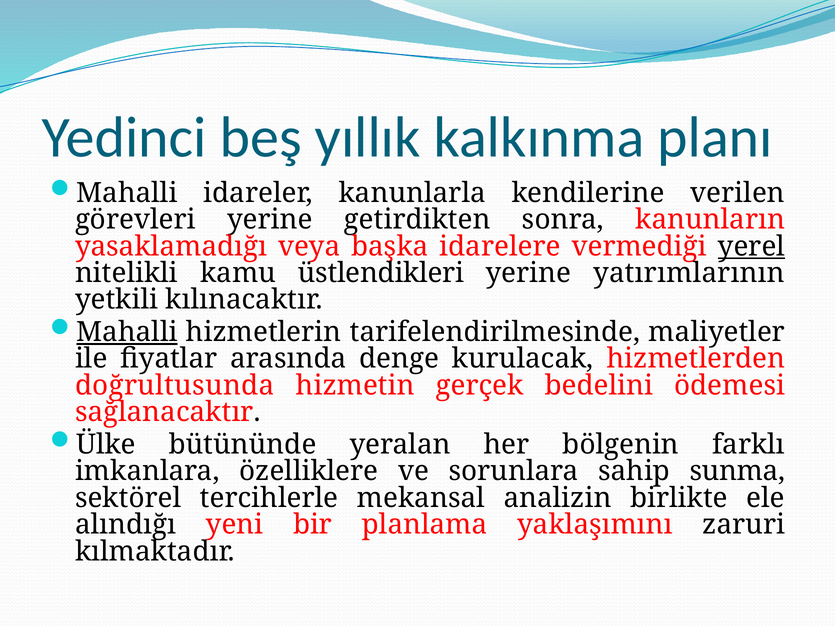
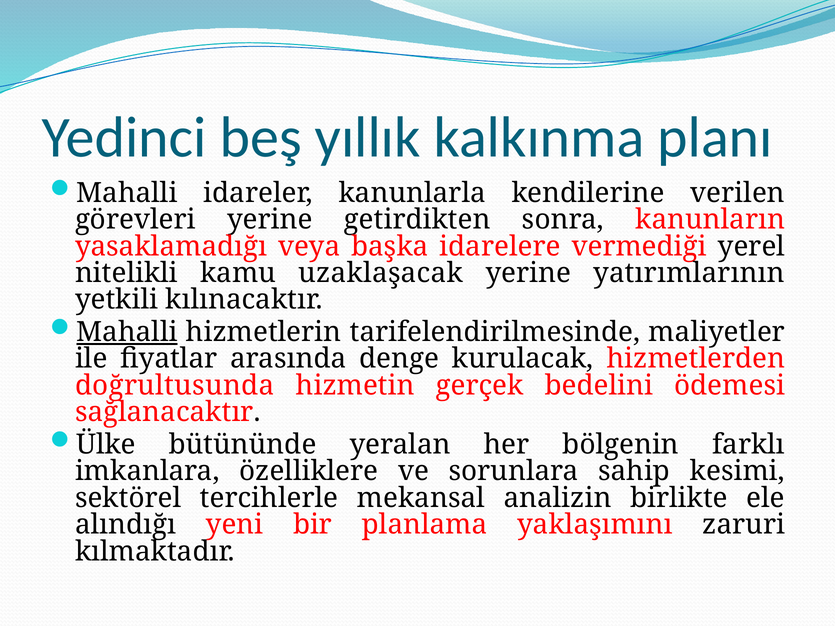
yerel underline: present -> none
üstlendikleri: üstlendikleri -> uzaklaşacak
sunma: sunma -> kesimi
